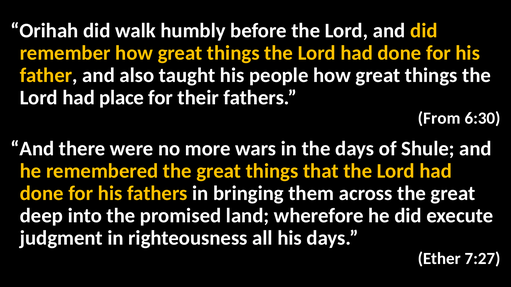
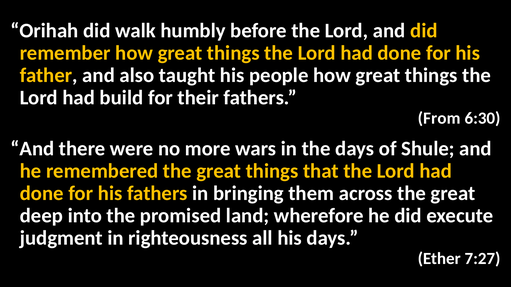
place: place -> build
